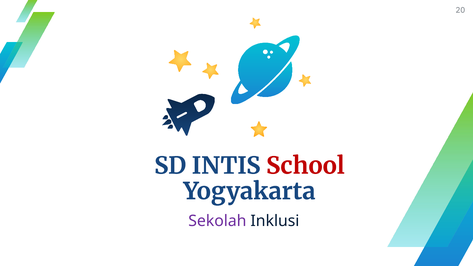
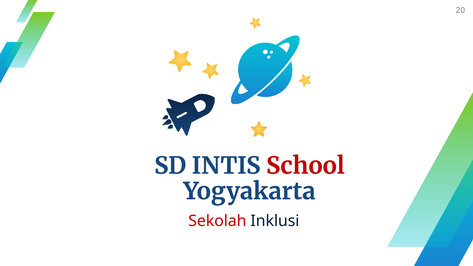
Sekolah colour: purple -> red
